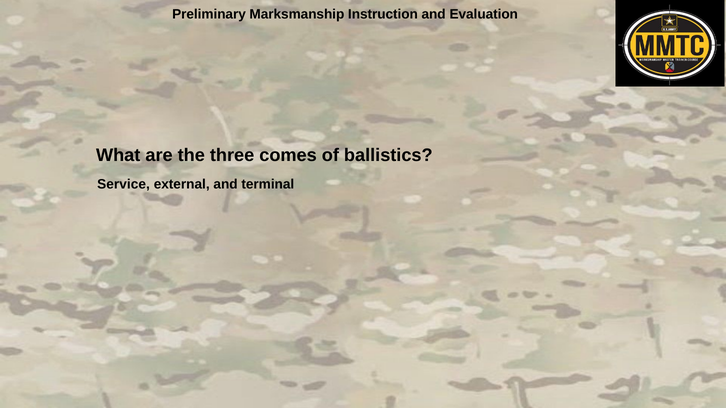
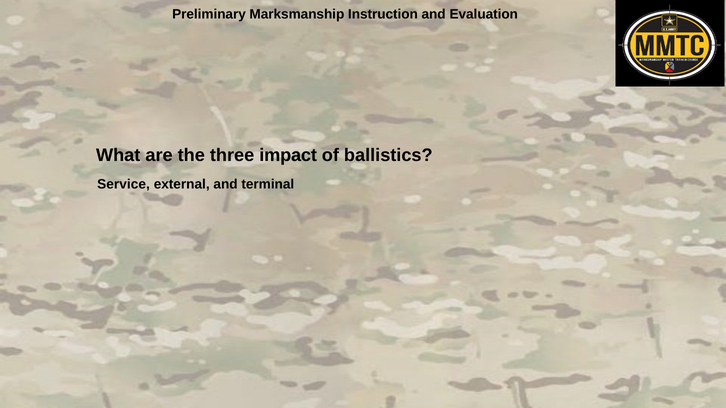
comes: comes -> impact
